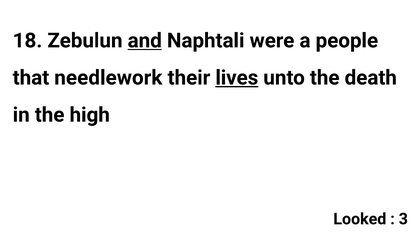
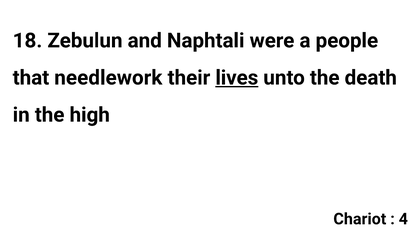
and underline: present -> none
Looked: Looked -> Chariot
3: 3 -> 4
